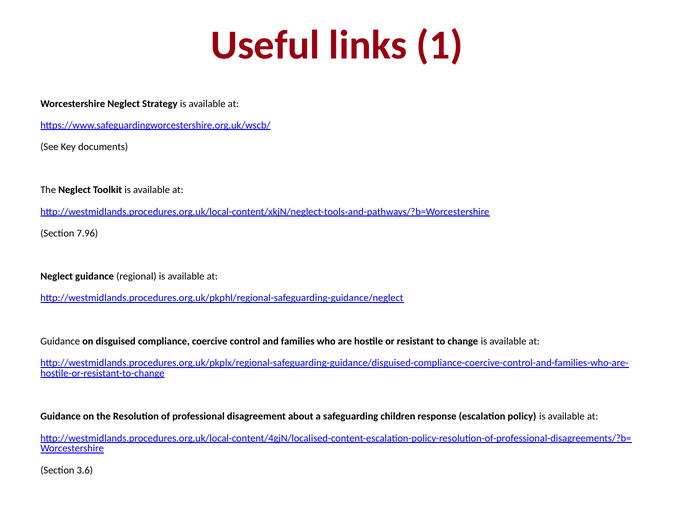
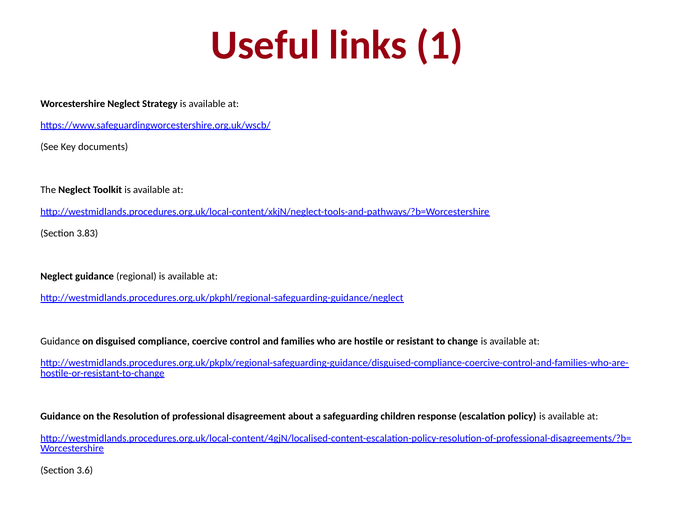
7.96: 7.96 -> 3.83
